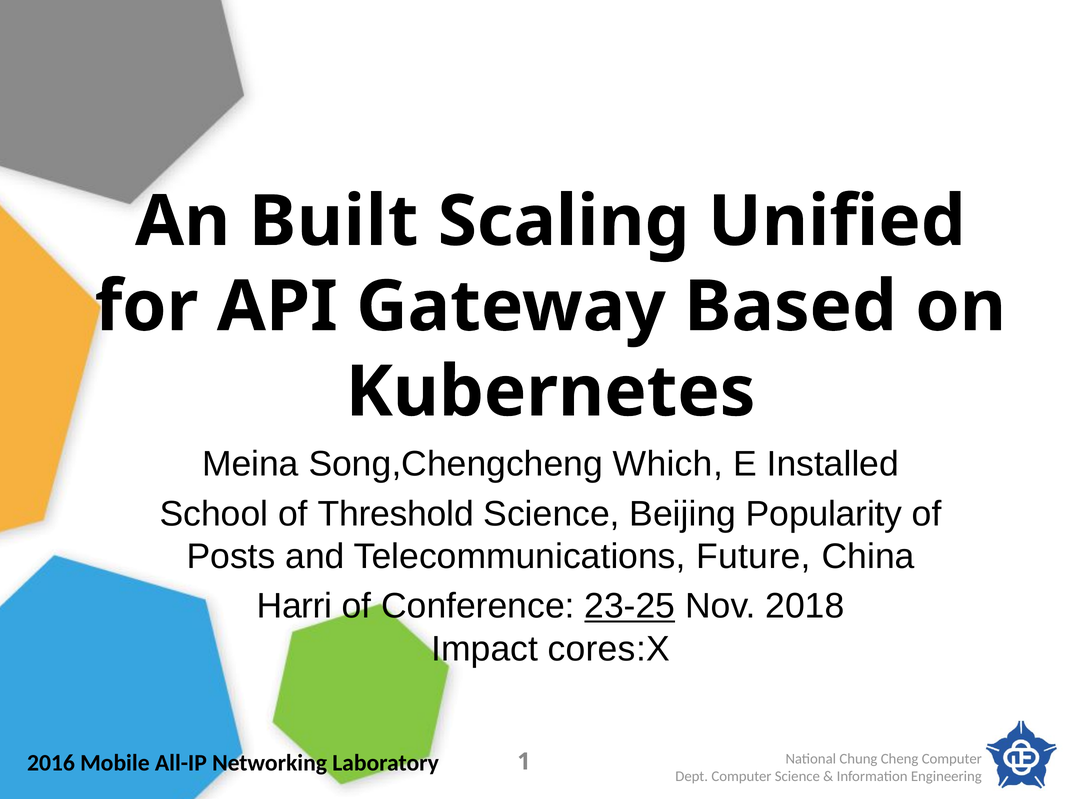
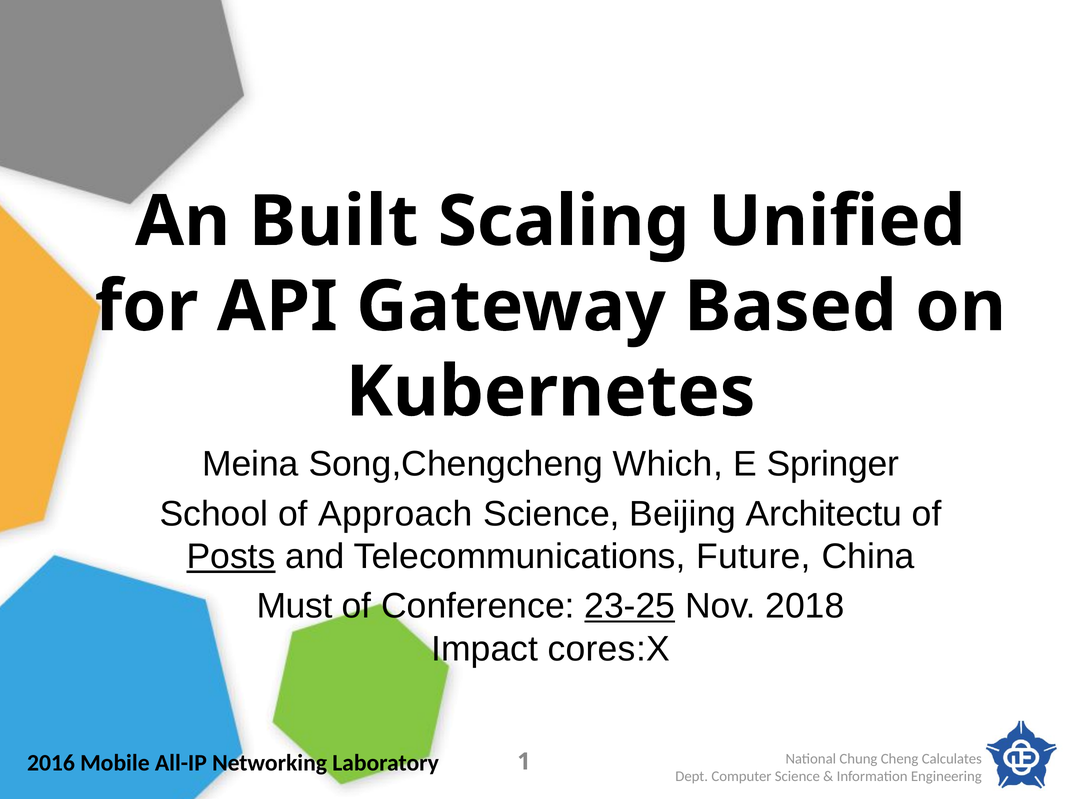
Installed: Installed -> Springer
Threshold: Threshold -> Approach
Popularity: Popularity -> Architectu
Posts underline: none -> present
Harri: Harri -> Must
Computer at (952, 759): Computer -> Calculates
